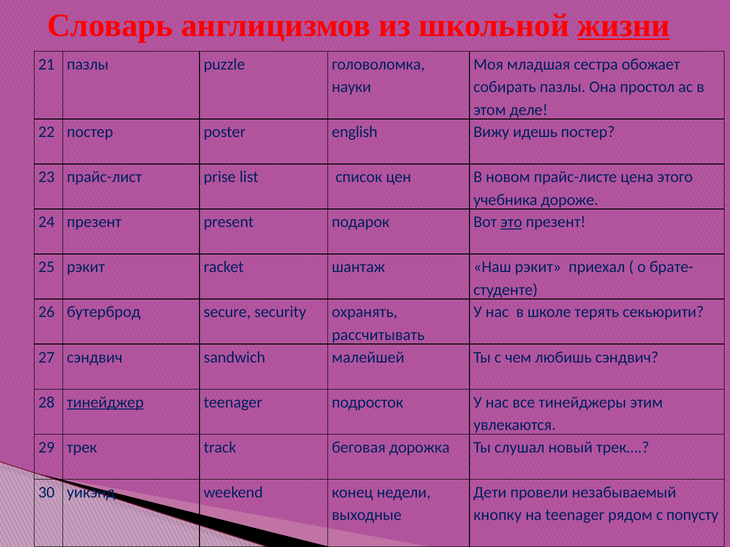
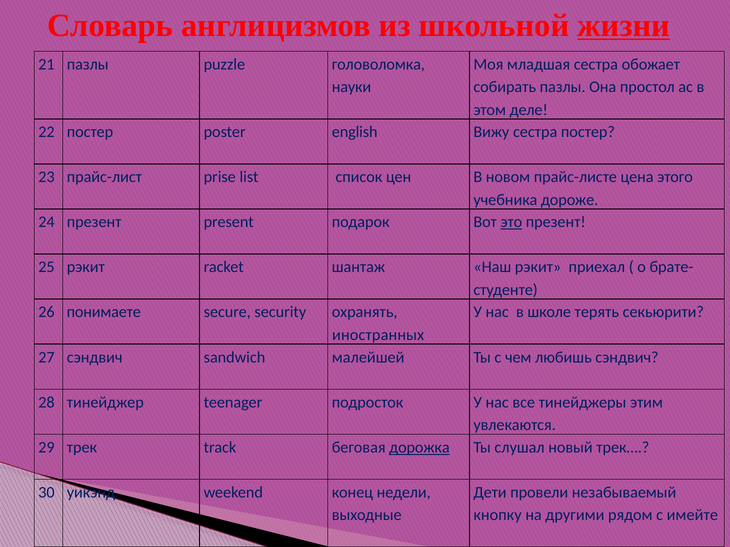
Вижу идешь: идешь -> сестра
бутерброд: бутерброд -> понимаете
рассчитывать: рассчитывать -> иностранных
тинейджер underline: present -> none
дорожка underline: none -> present
на teenager: teenager -> другими
попусту: попусту -> имейте
